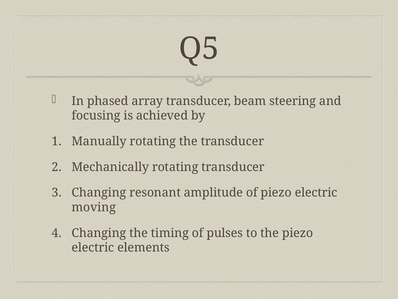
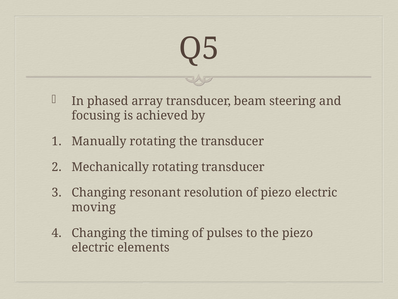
amplitude: amplitude -> resolution
